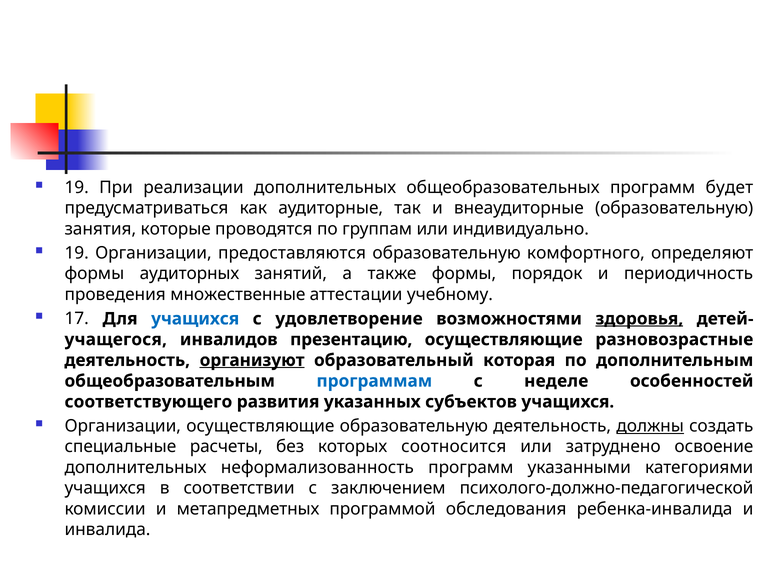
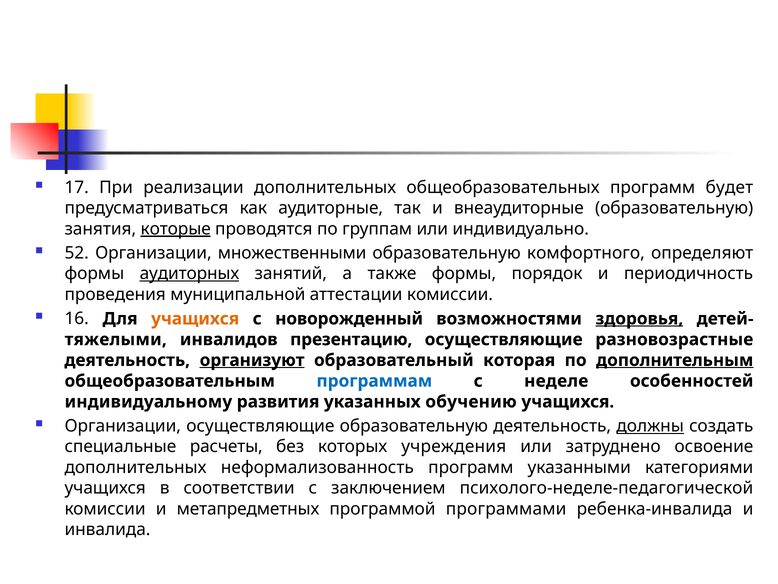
19 at (77, 187): 19 -> 17
которые underline: none -> present
19 at (77, 253): 19 -> 52
предоставляются: предоставляются -> множественными
аудиторных underline: none -> present
множественные: множественные -> муниципальной
аттестации учебному: учебному -> комиссии
17: 17 -> 16
учащихся at (195, 318) colour: blue -> orange
удовлетворение: удовлетворение -> новорожденный
учащегося: учащегося -> тяжелыми
дополнительным underline: none -> present
соответствующего: соответствующего -> индивидуальному
субъектов: субъектов -> обучению
соотносится: соотносится -> учреждения
психолого-должно-педагогической: психолого-должно-педагогической -> психолого-неделе-педагогической
обследования: обследования -> программами
